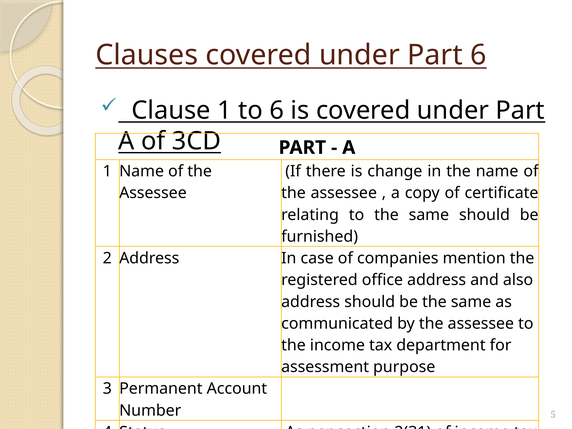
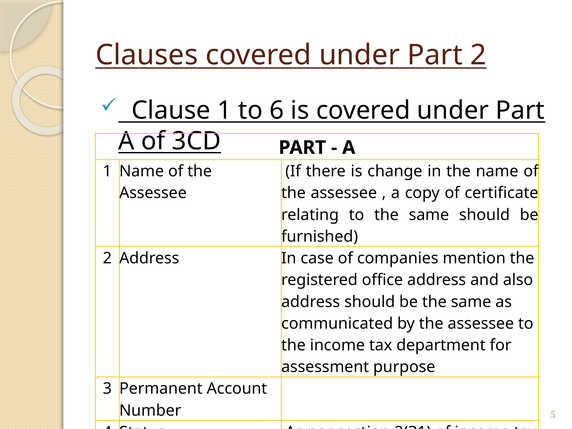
Part 6: 6 -> 2
